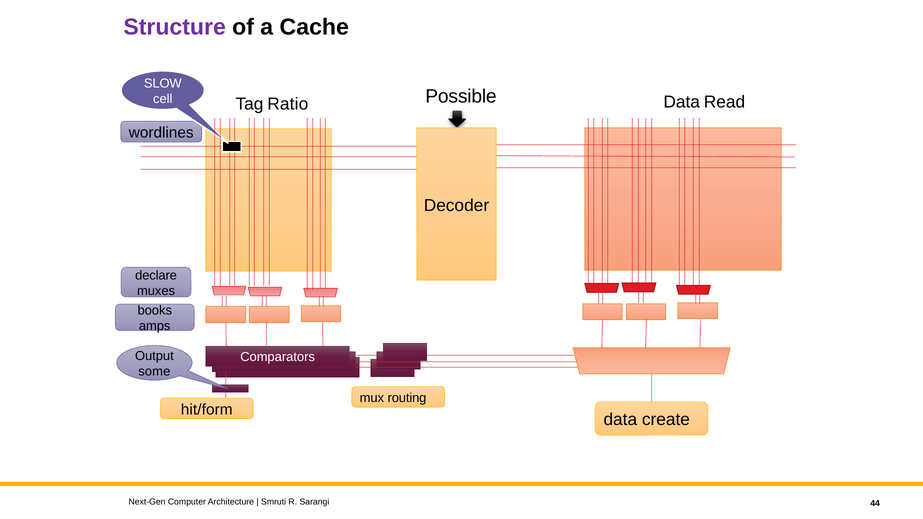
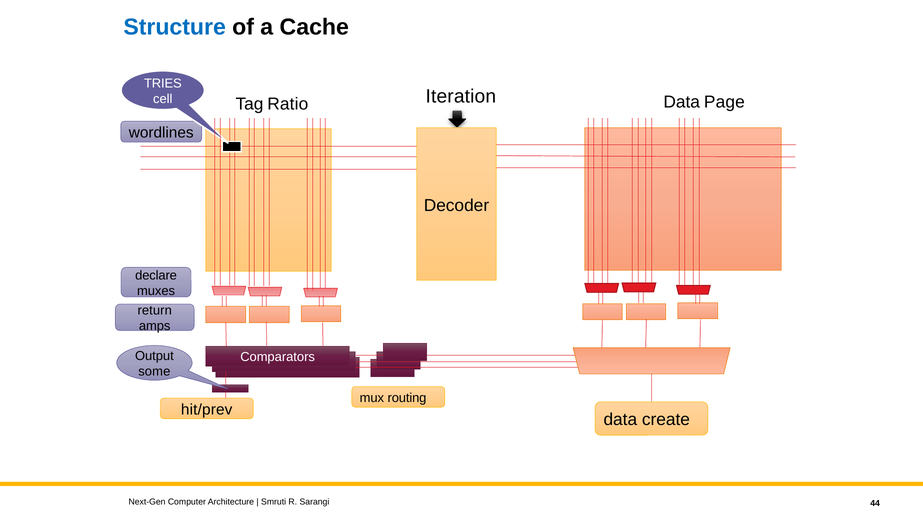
Structure colour: purple -> blue
SLOW: SLOW -> TRIES
Possible: Possible -> Iteration
Read: Read -> Page
books: books -> return
hit/form: hit/form -> hit/prev
